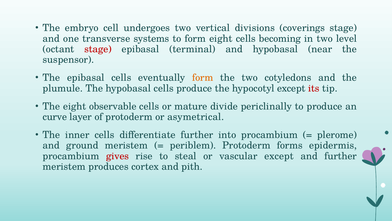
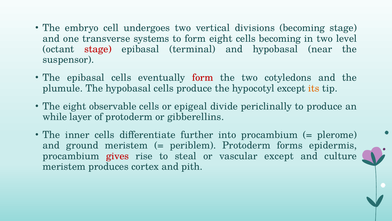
divisions coverings: coverings -> becoming
form at (203, 78) colour: orange -> red
its colour: red -> orange
mature: mature -> epigeal
curve: curve -> while
asymetrical: asymetrical -> gibberellins
and further: further -> culture
